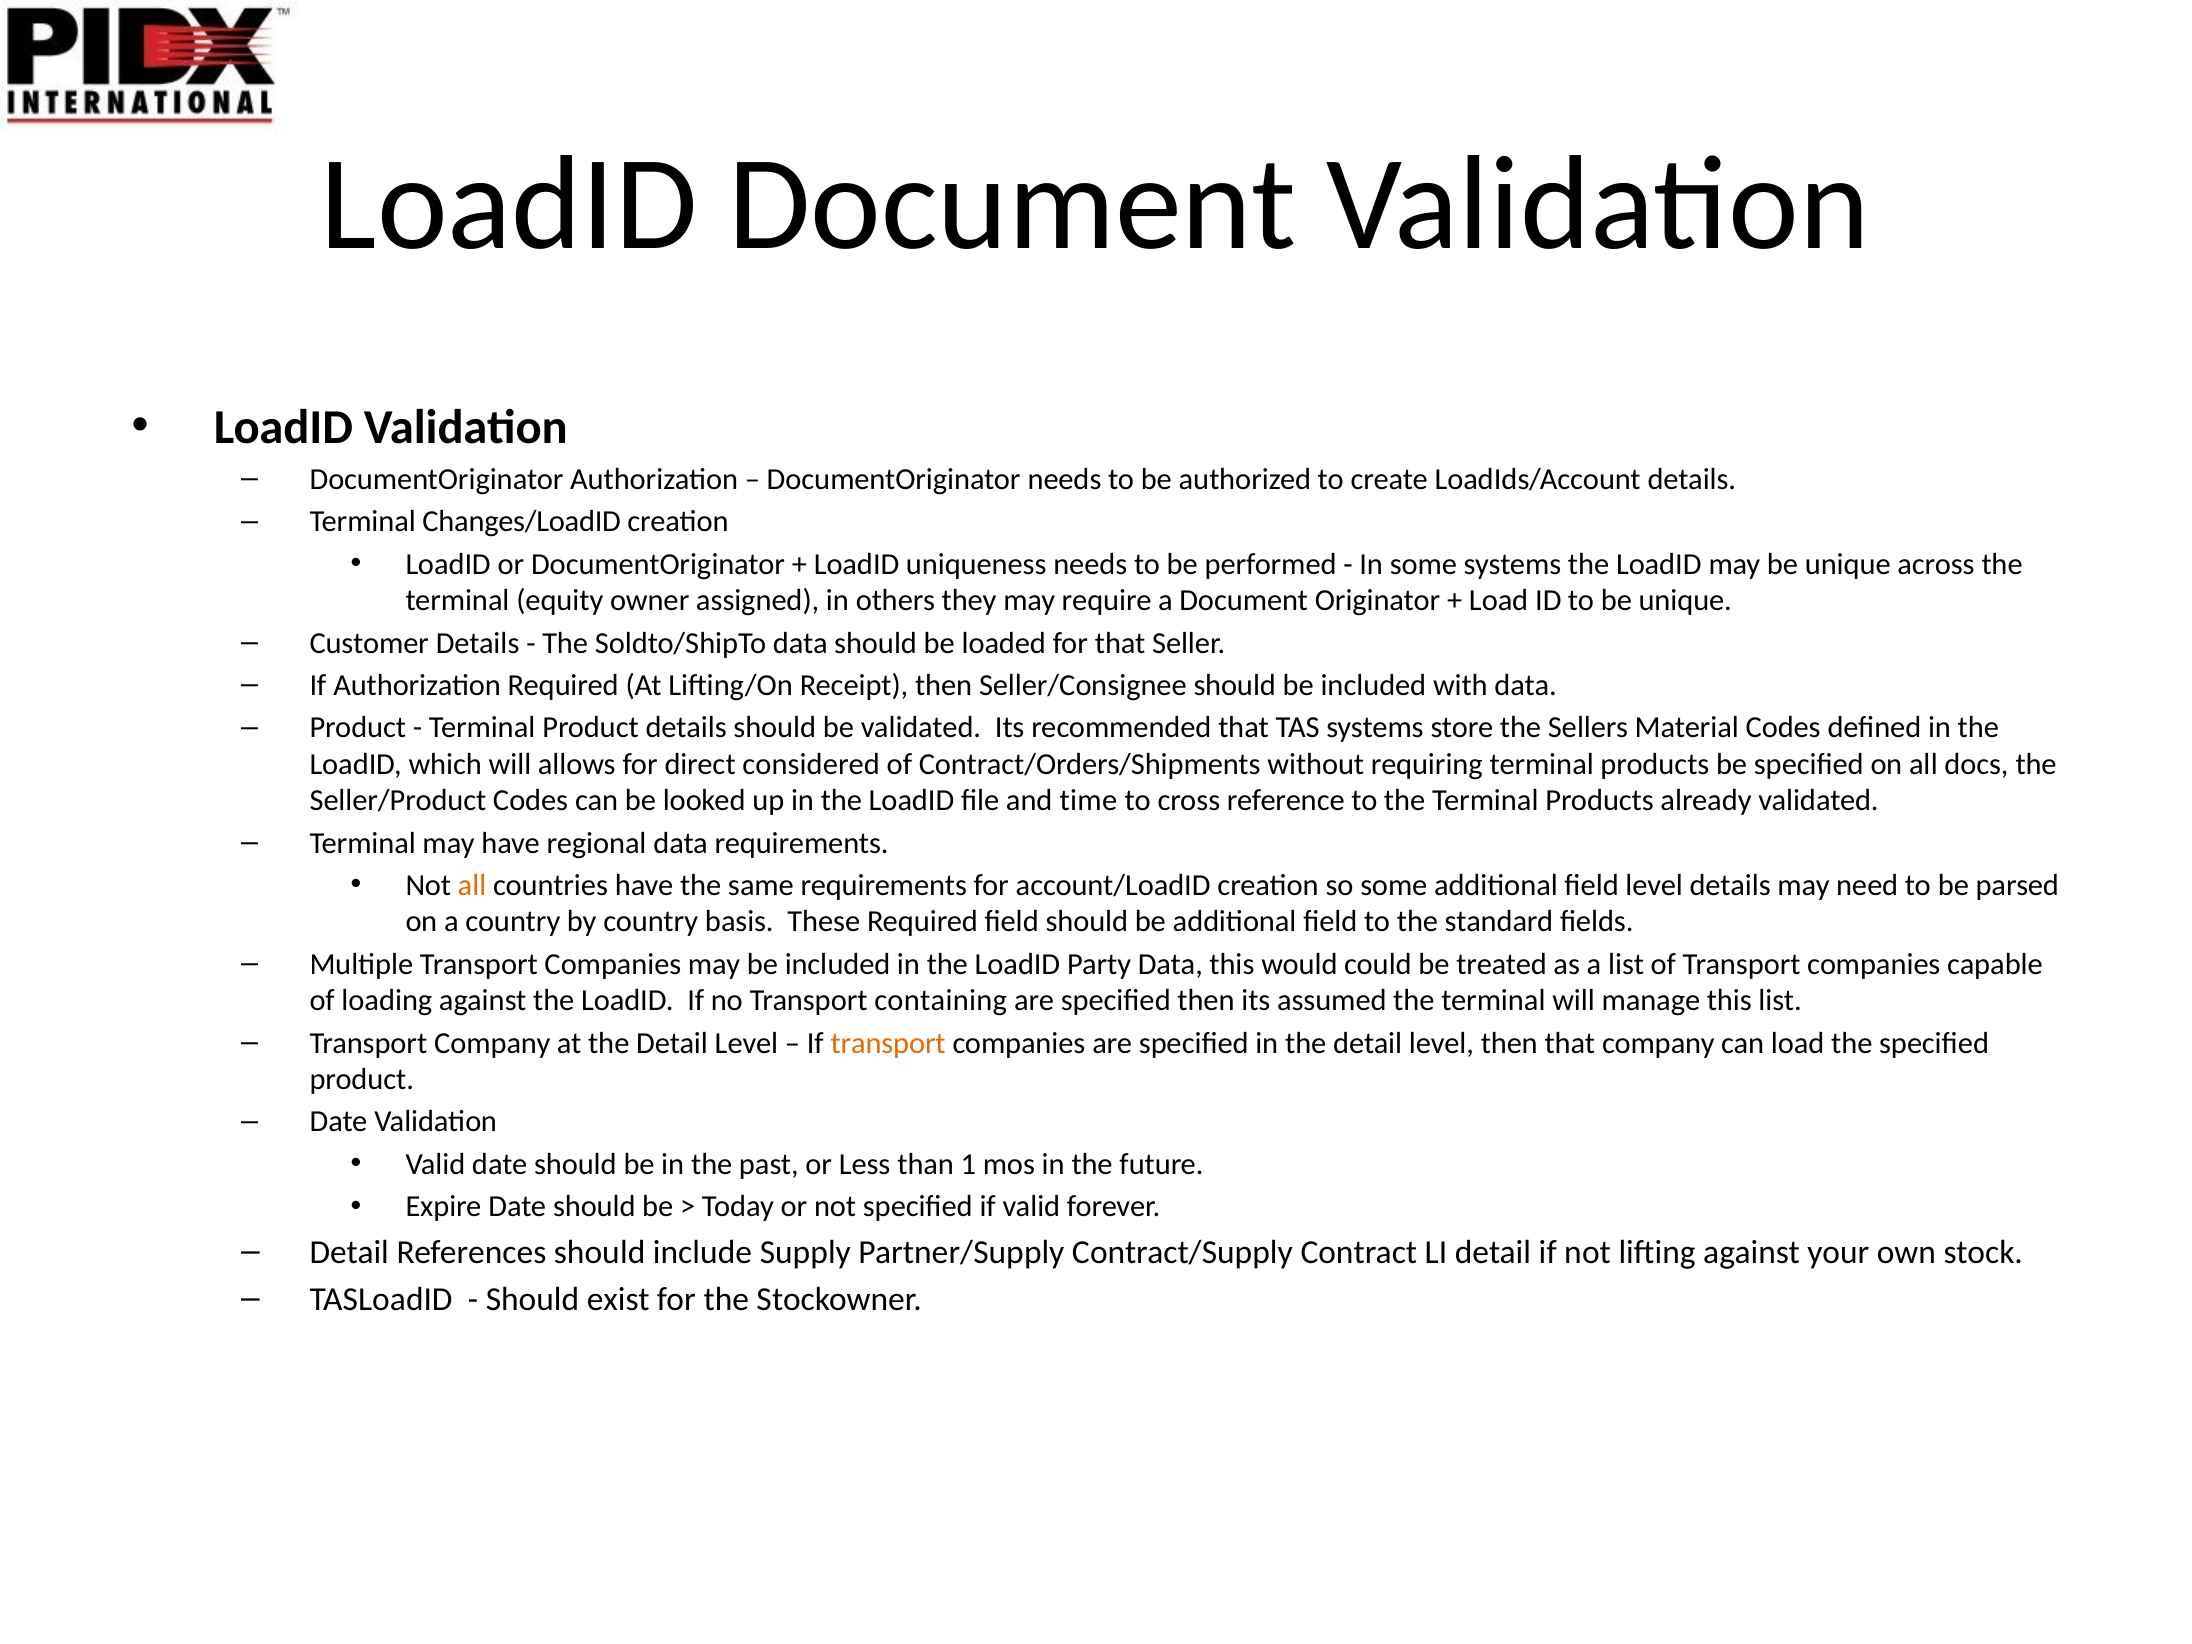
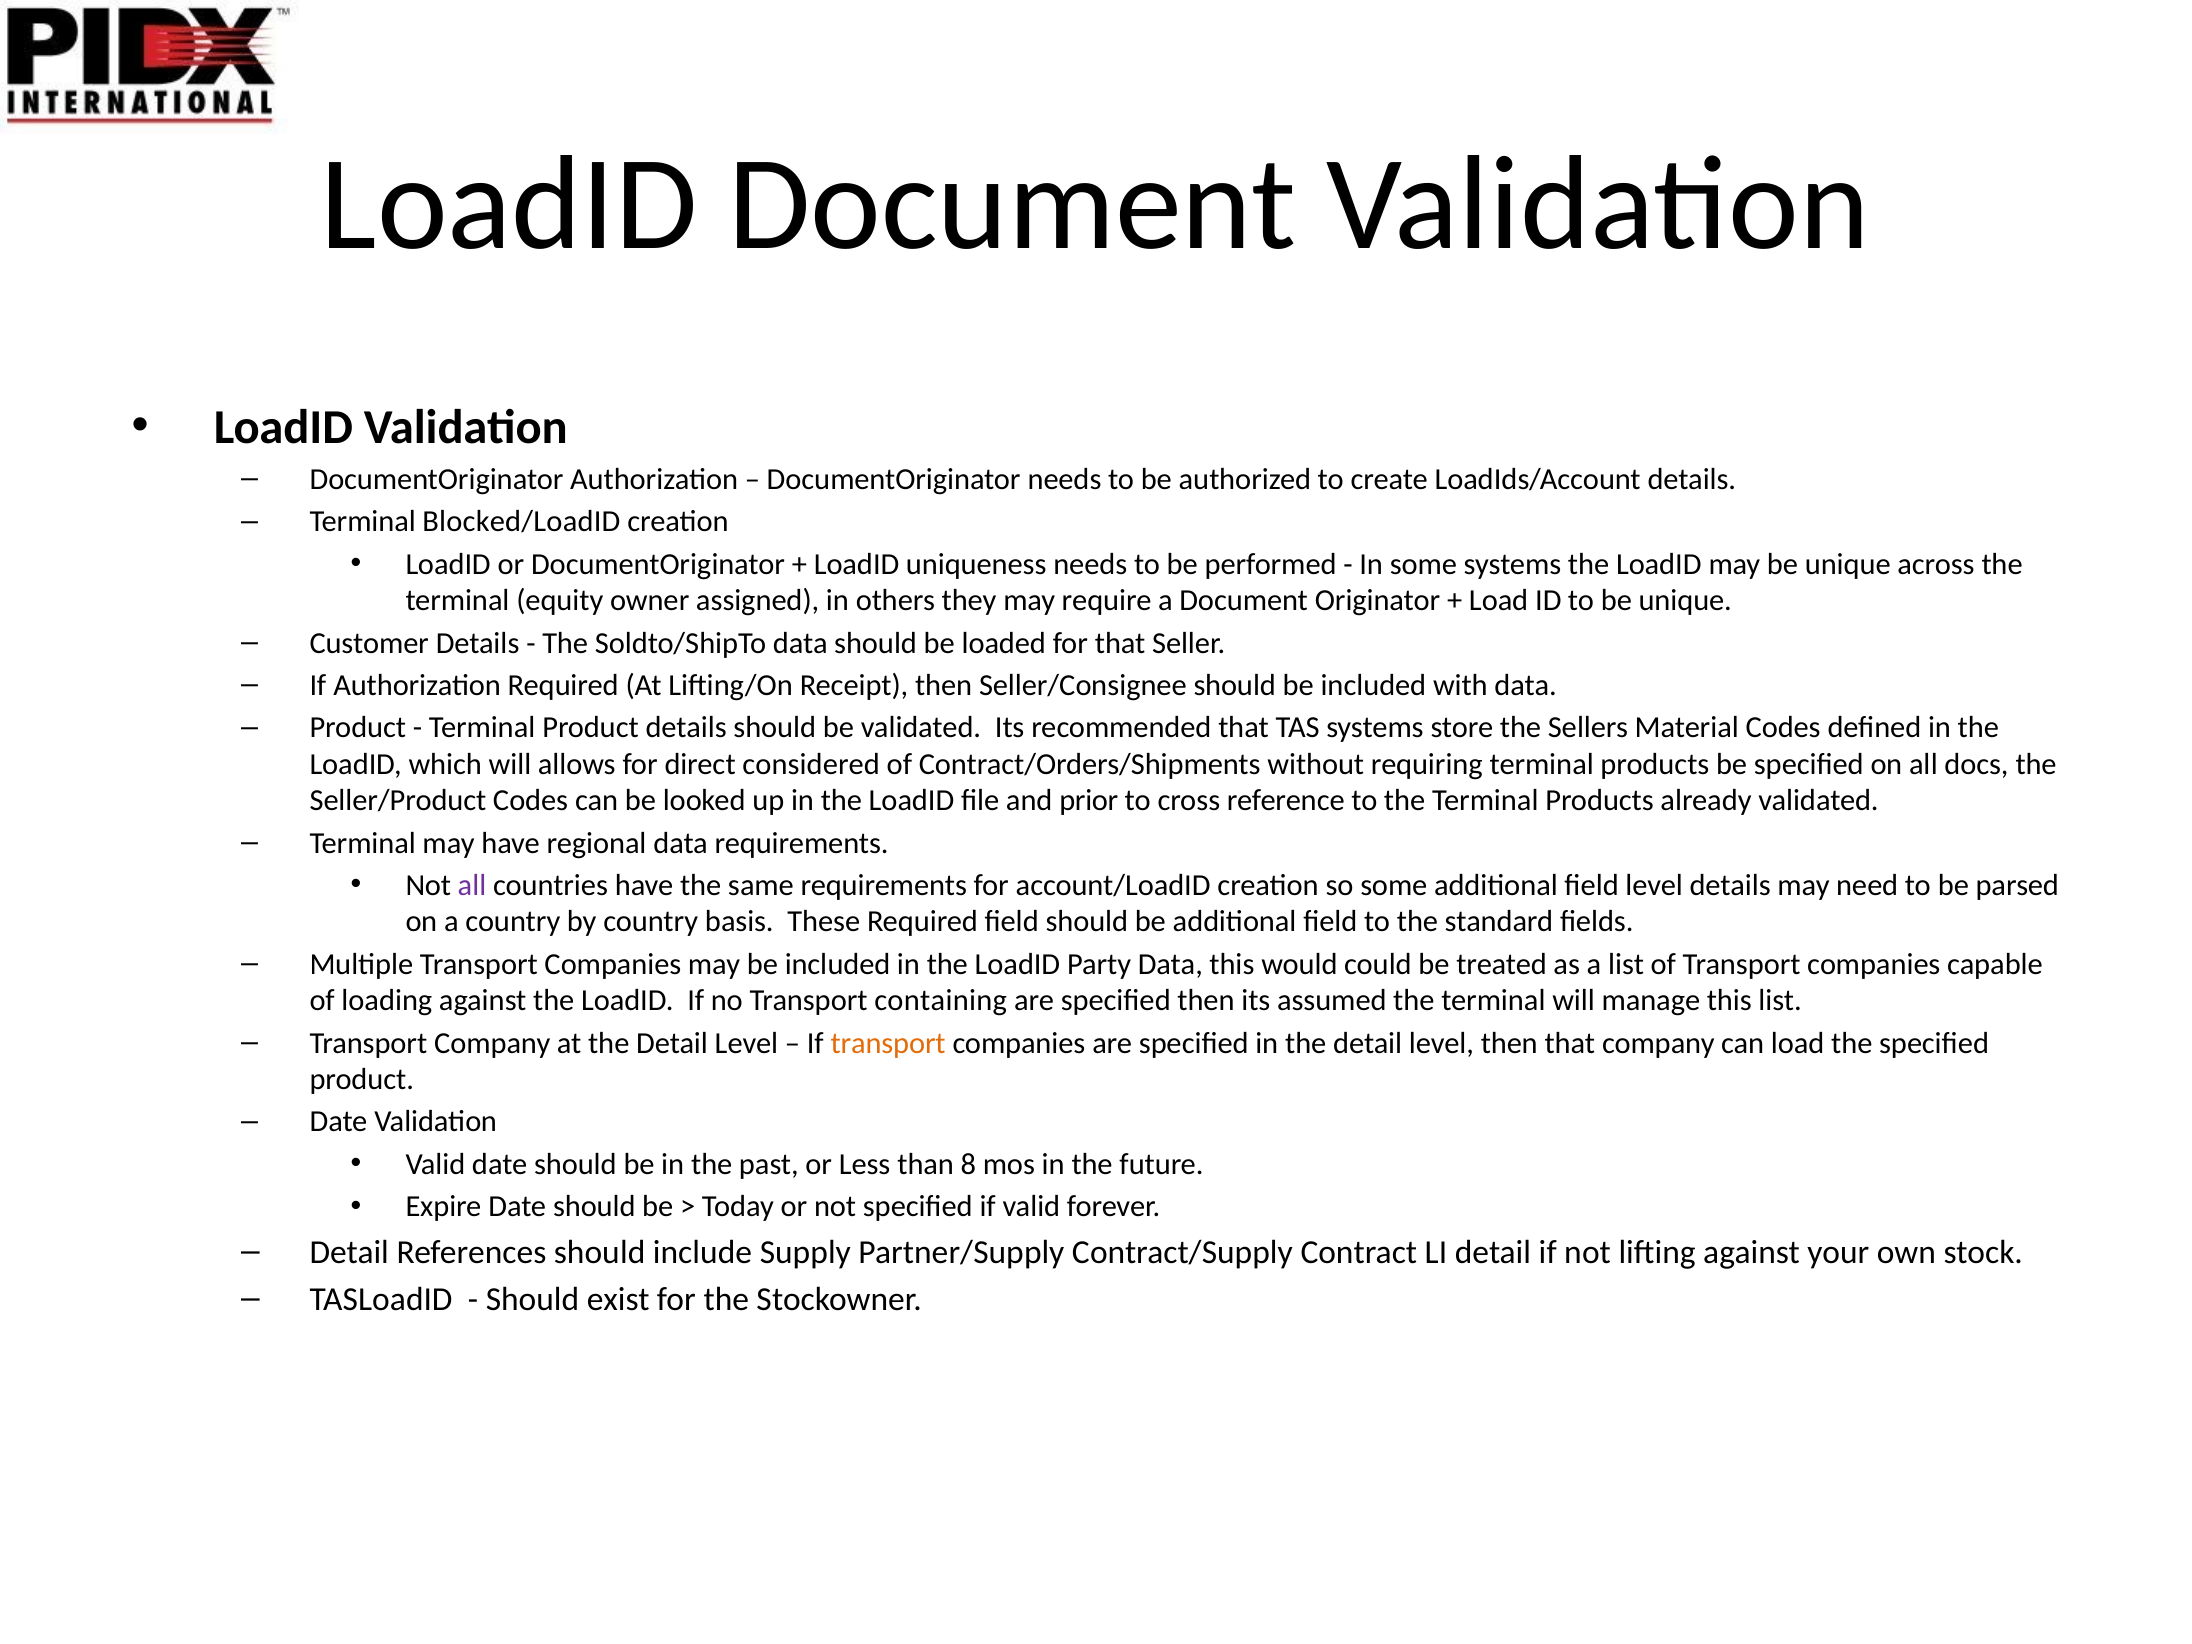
Changes/LoadID: Changes/LoadID -> Blocked/LoadID
time: time -> prior
all at (472, 885) colour: orange -> purple
1: 1 -> 8
